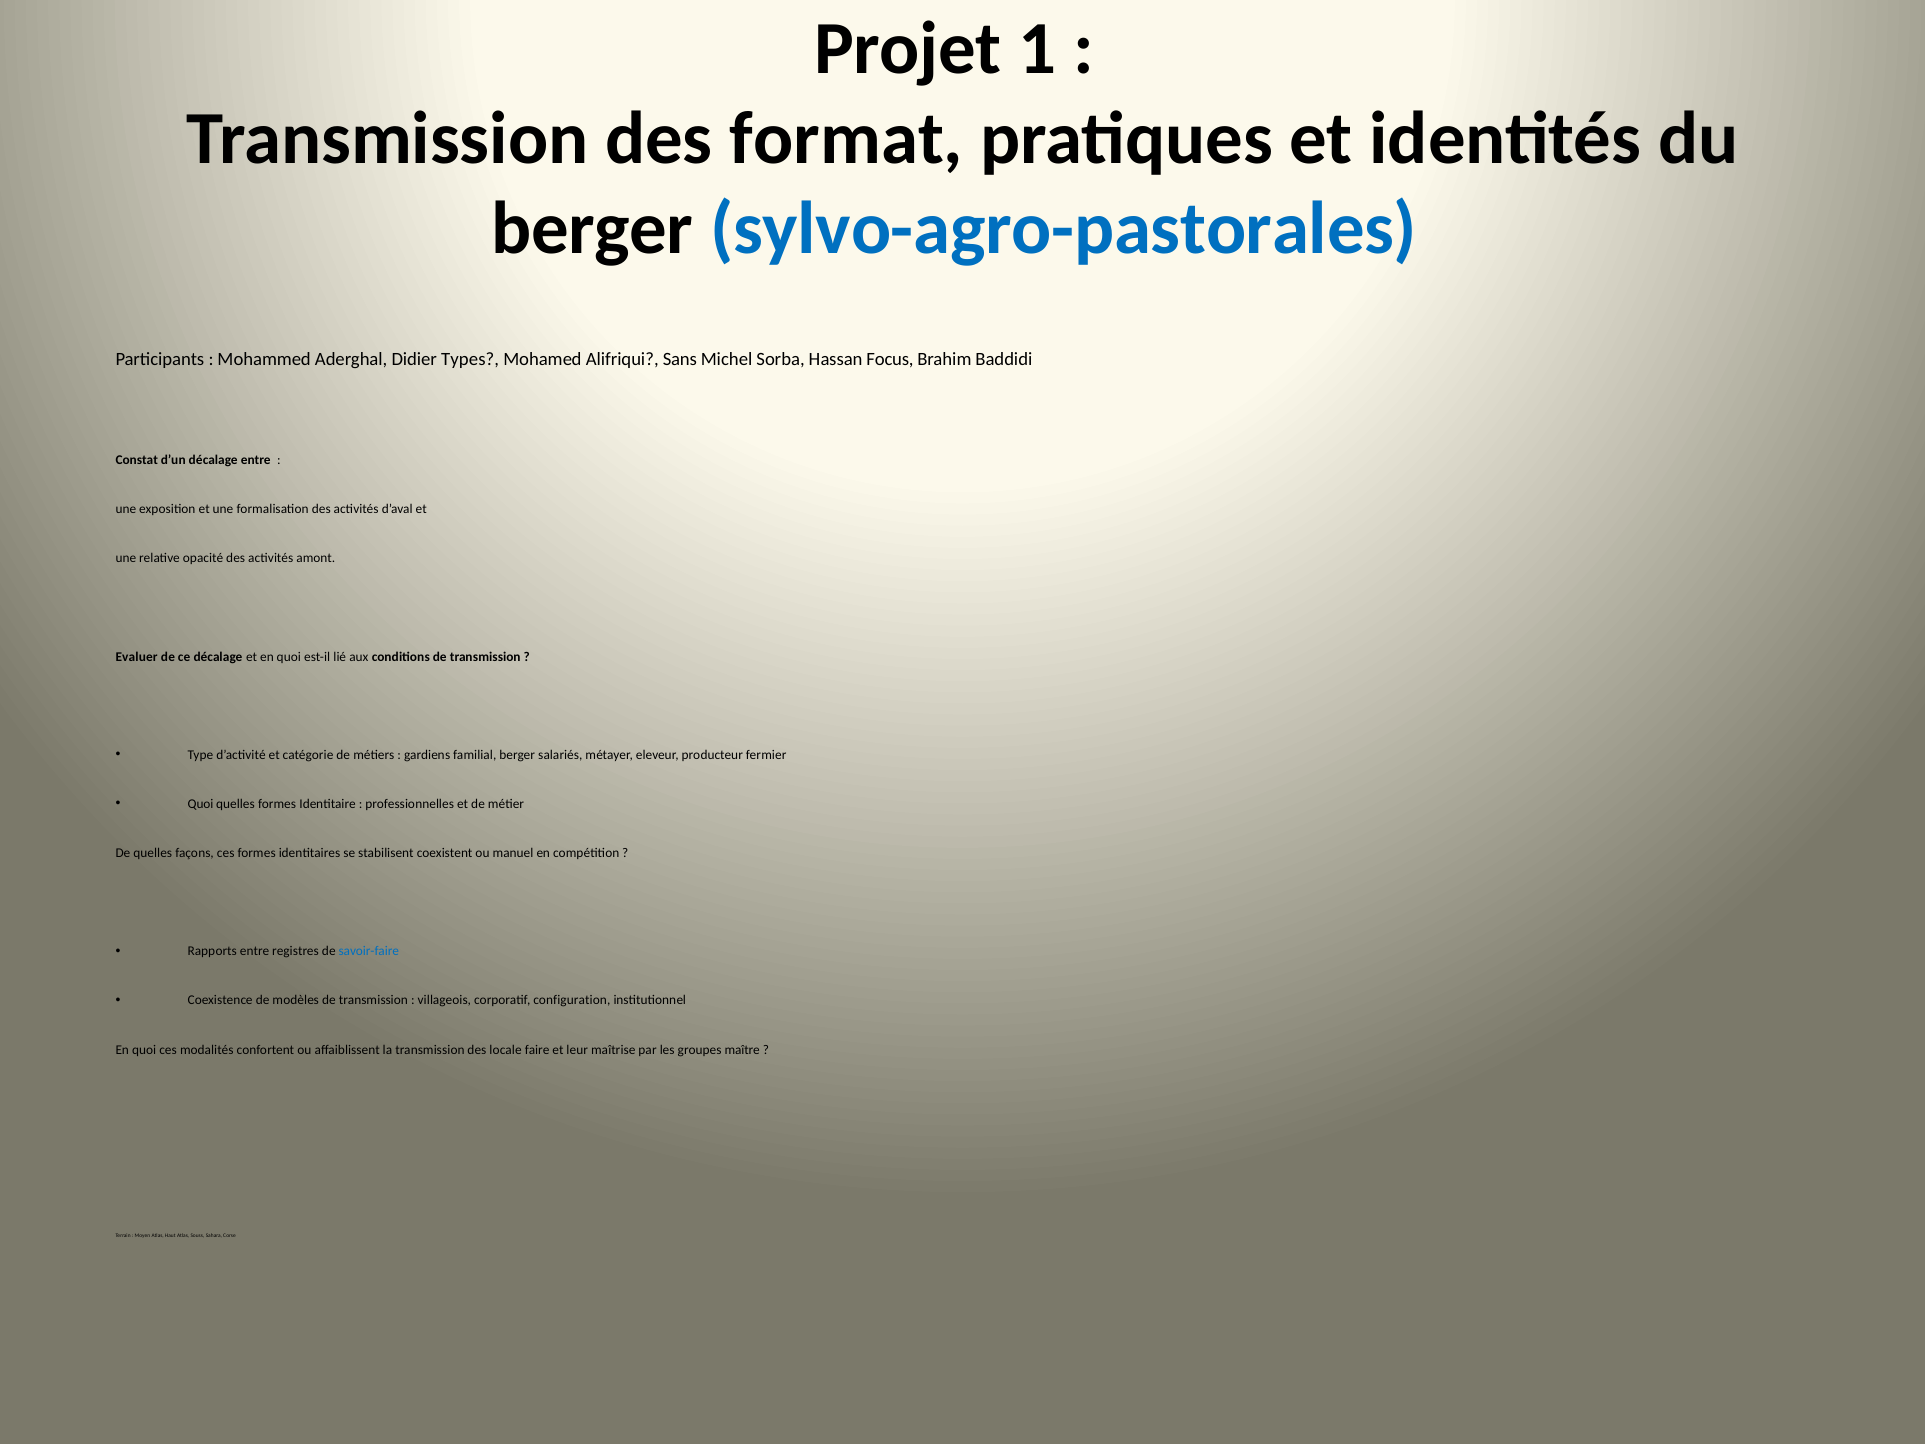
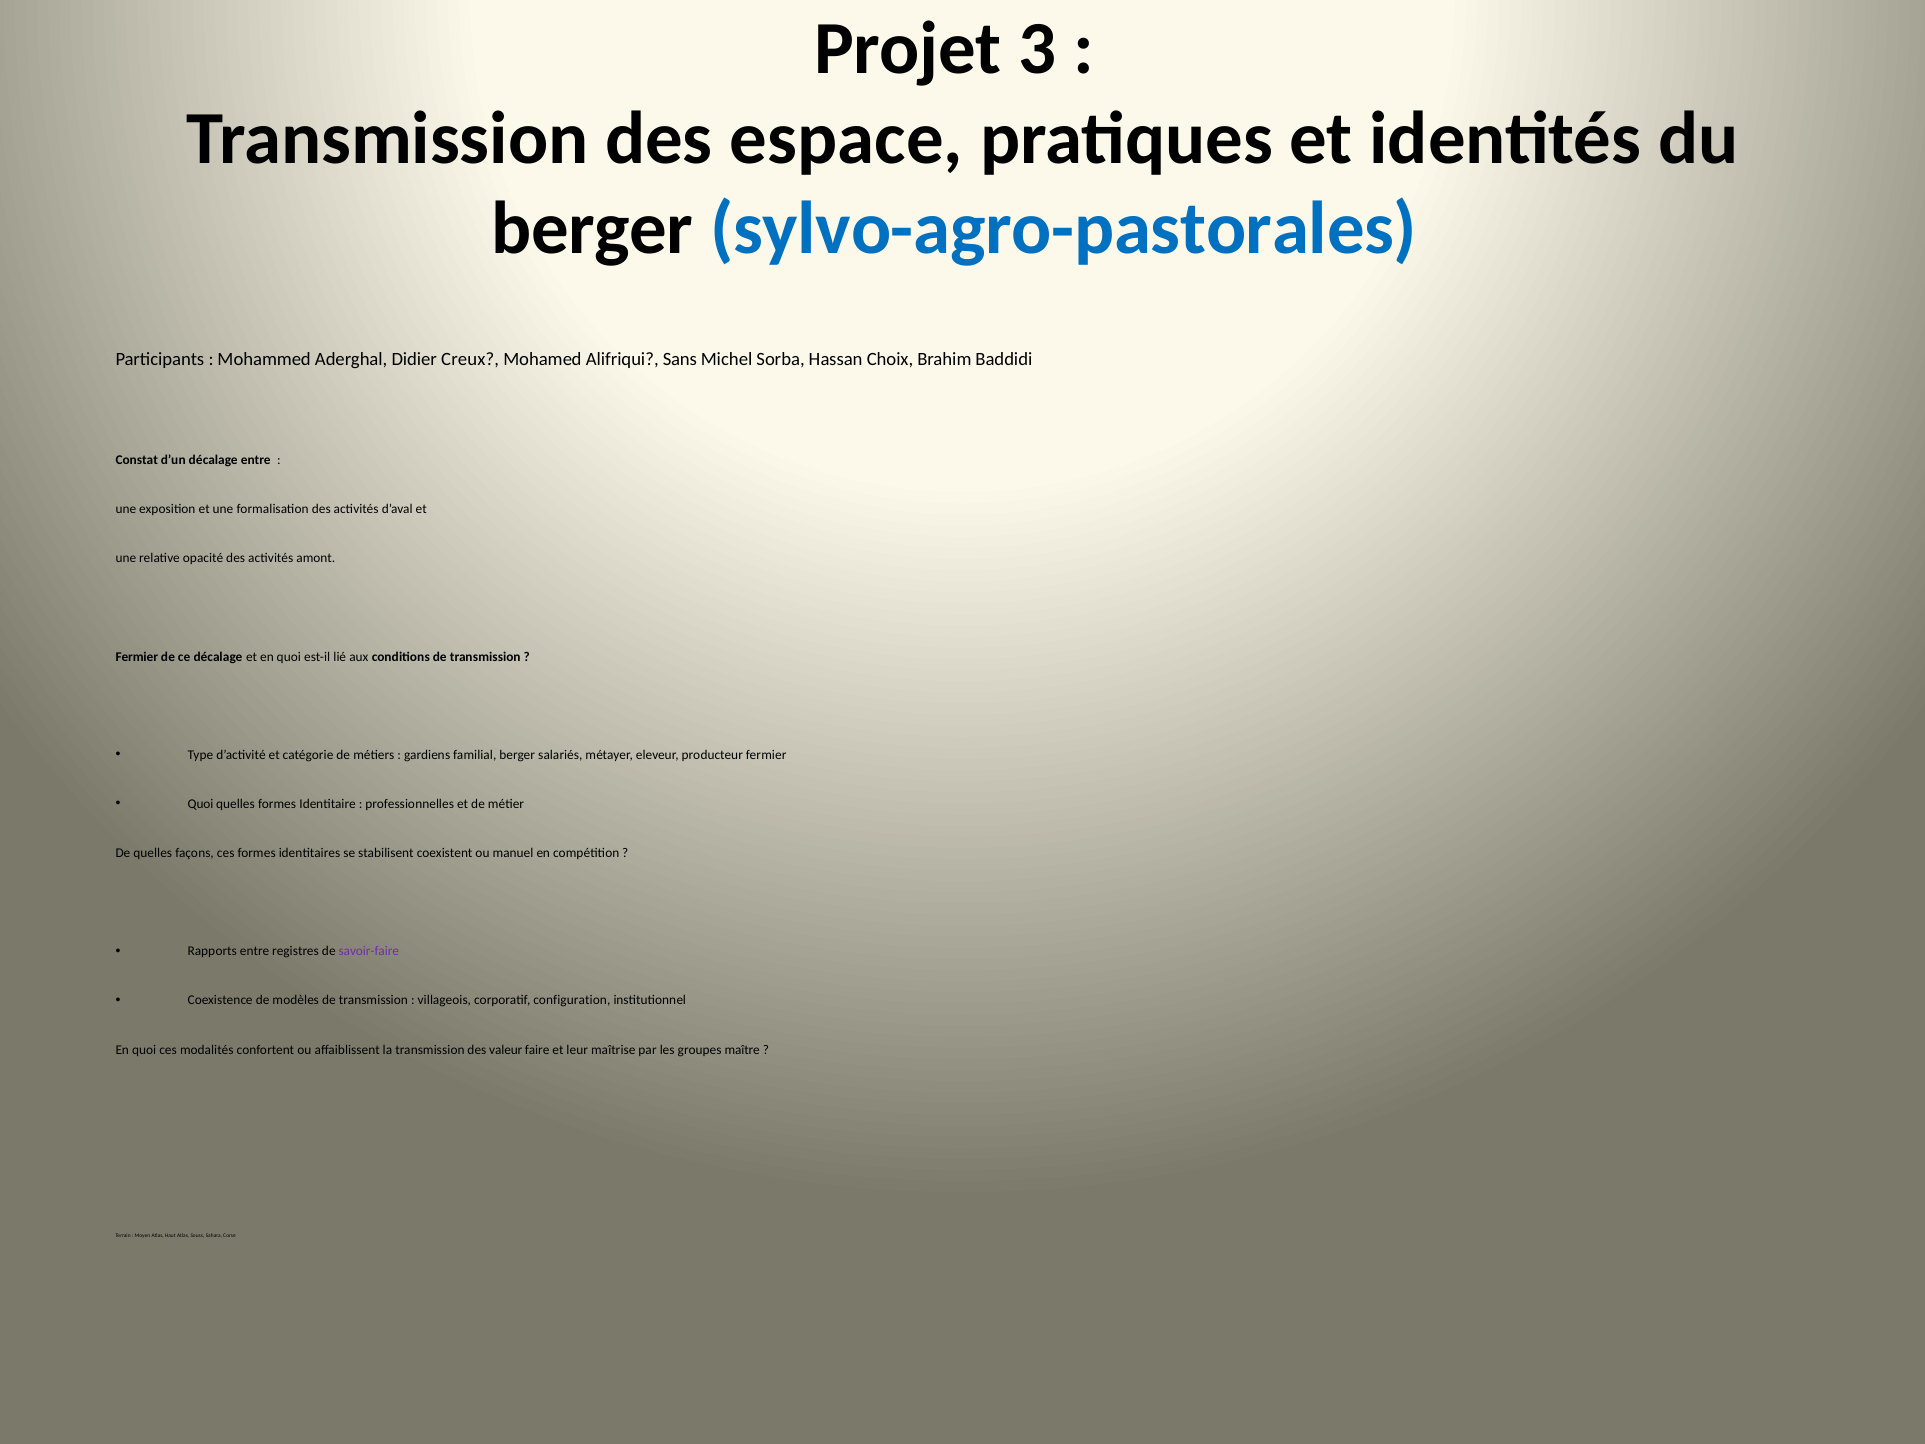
1: 1 -> 3
format: format -> espace
Types: Types -> Creux
Focus: Focus -> Choix
Evaluer at (137, 657): Evaluer -> Fermier
savoir-faire colour: blue -> purple
locale: locale -> valeur
